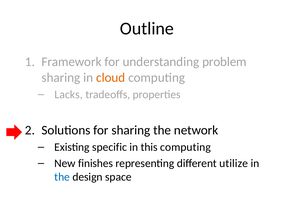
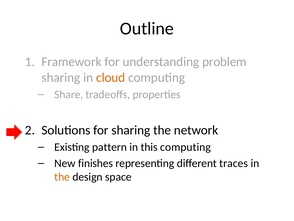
Lacks: Lacks -> Share
specific: specific -> pattern
utilize: utilize -> traces
the at (62, 177) colour: blue -> orange
